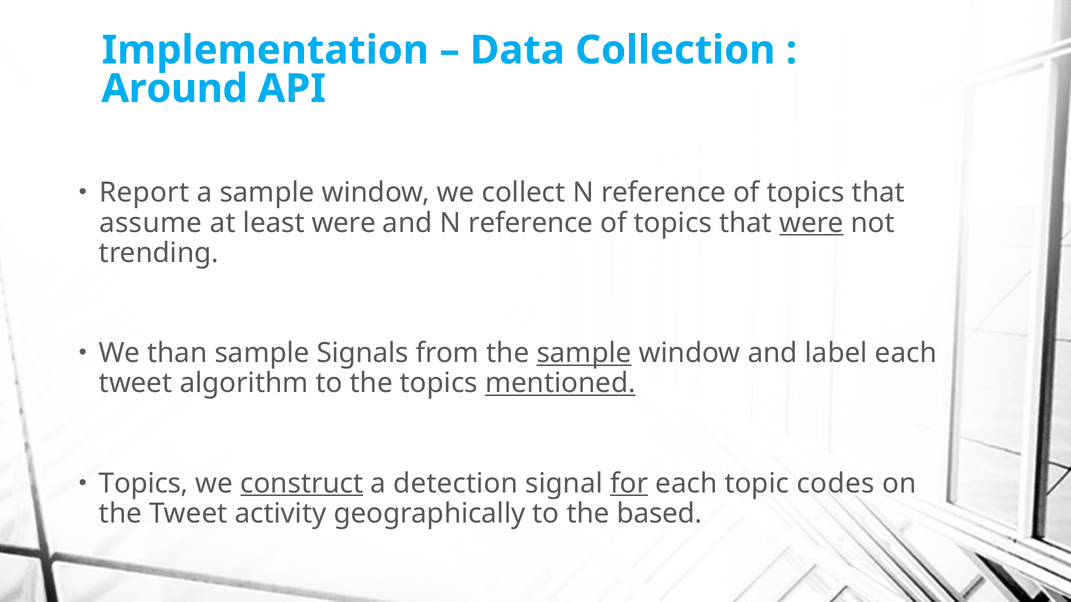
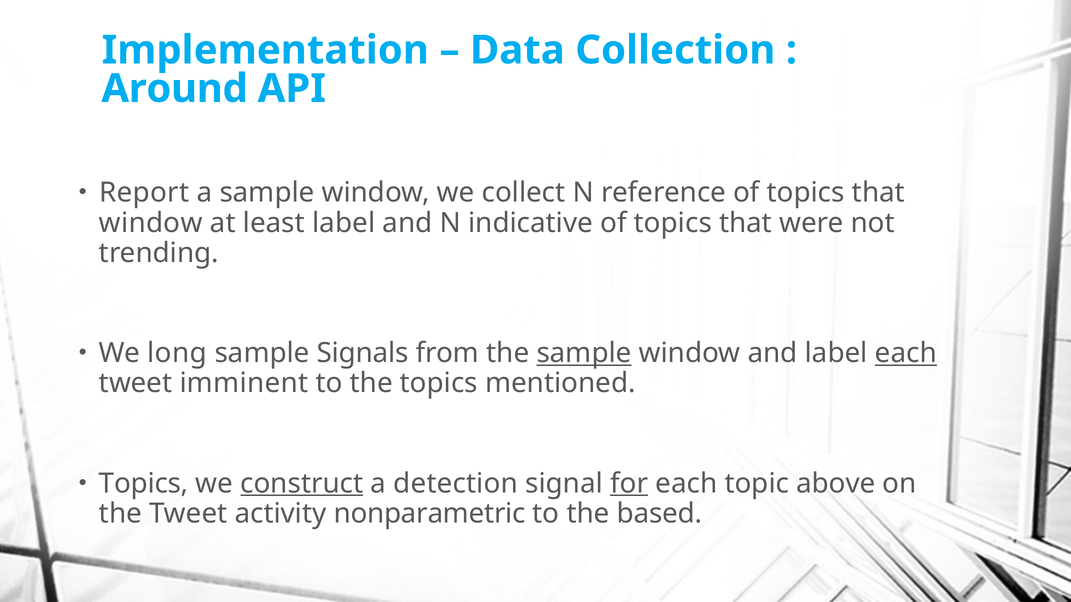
assume at (151, 223): assume -> window
least were: were -> label
and N reference: reference -> indicative
were at (811, 223) underline: present -> none
than: than -> long
each at (906, 353) underline: none -> present
algorithm: algorithm -> imminent
mentioned underline: present -> none
codes: codes -> above
geographically: geographically -> nonparametric
